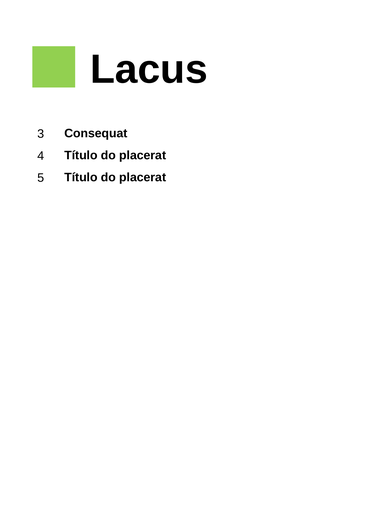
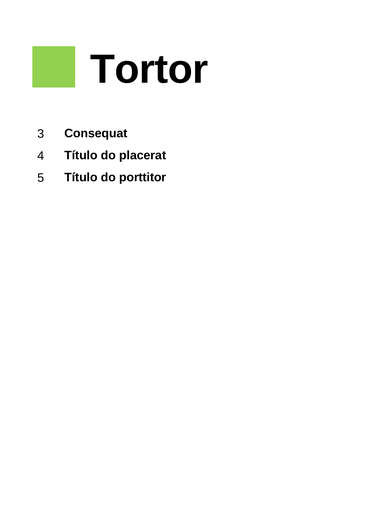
Lacus: Lacus -> Tortor
placerat at (143, 177): placerat -> porttitor
